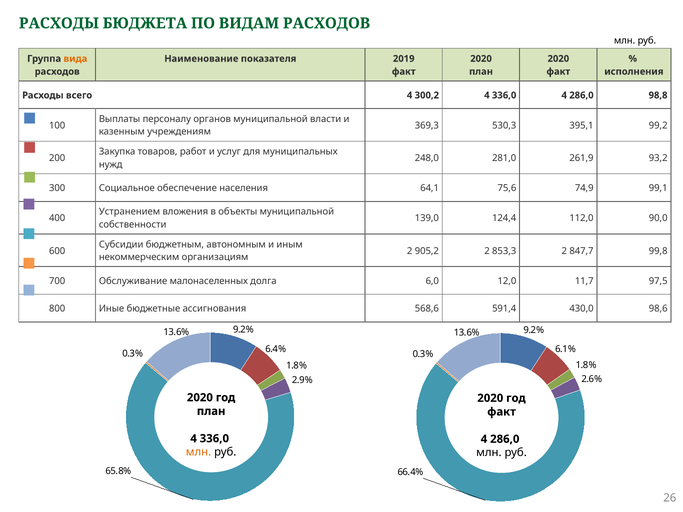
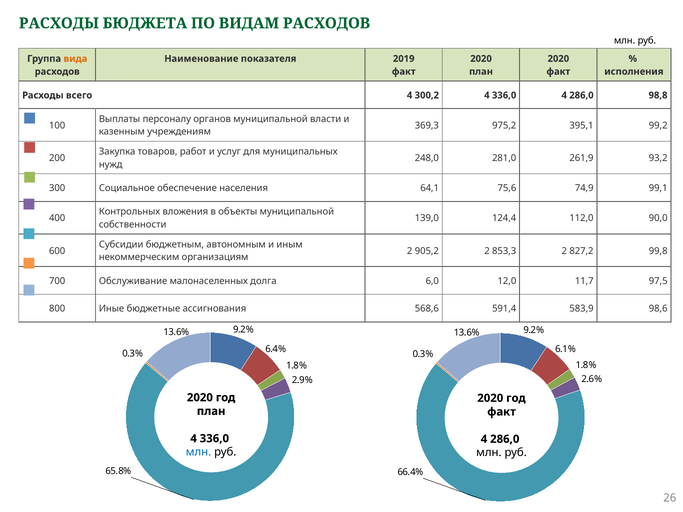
530,3: 530,3 -> 975,2
Устранением: Устранением -> Контрольных
847,7: 847,7 -> 827,2
430,0: 430,0 -> 583,9
млн at (199, 452) colour: orange -> blue
